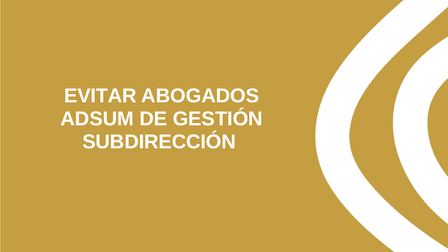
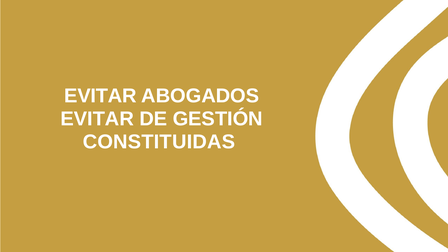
ADSUM at (97, 119): ADSUM -> EVITAR
SUBDIRECCIÓN: SUBDIRECCIÓN -> CONSTITUIDAS
